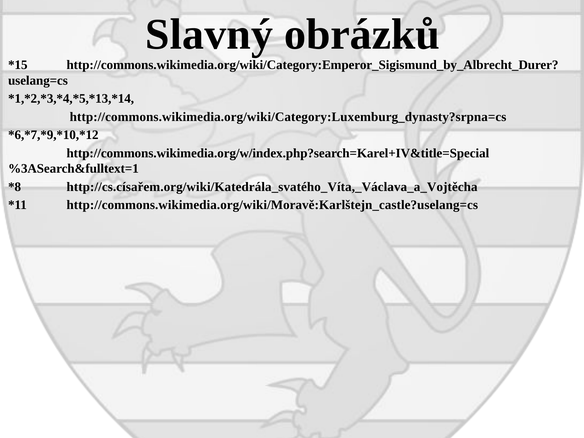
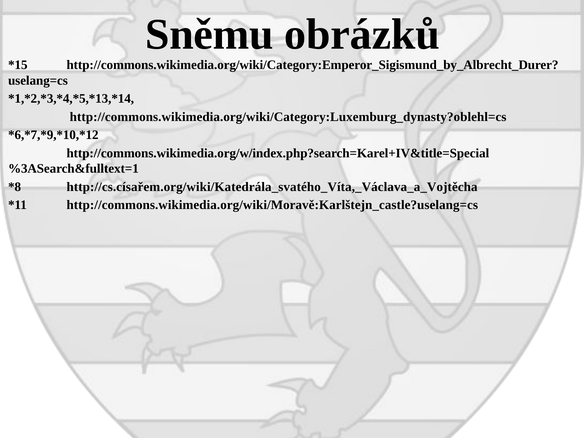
Slavný: Slavný -> Sněmu
http://commons.wikimedia.org/wiki/Category:Luxemburg_dynasty?srpna=cs: http://commons.wikimedia.org/wiki/Category:Luxemburg_dynasty?srpna=cs -> http://commons.wikimedia.org/wiki/Category:Luxemburg_dynasty?oblehl=cs
